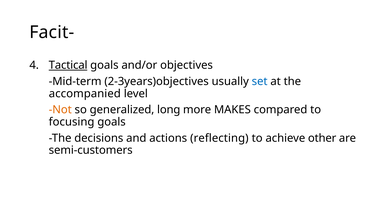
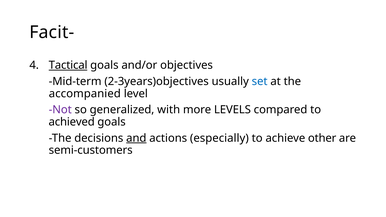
Not colour: orange -> purple
long: long -> with
MAKES: MAKES -> LEVELS
focusing: focusing -> achieved
and underline: none -> present
reflecting: reflecting -> especially
